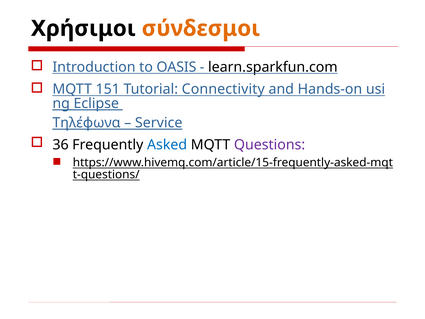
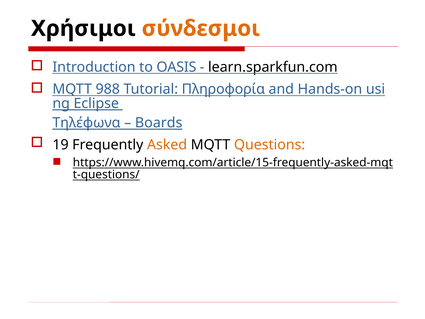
151: 151 -> 988
Connectivity: Connectivity -> Πληροφορία
Service: Service -> Boards
36: 36 -> 19
Asked colour: blue -> orange
Questions colour: purple -> orange
